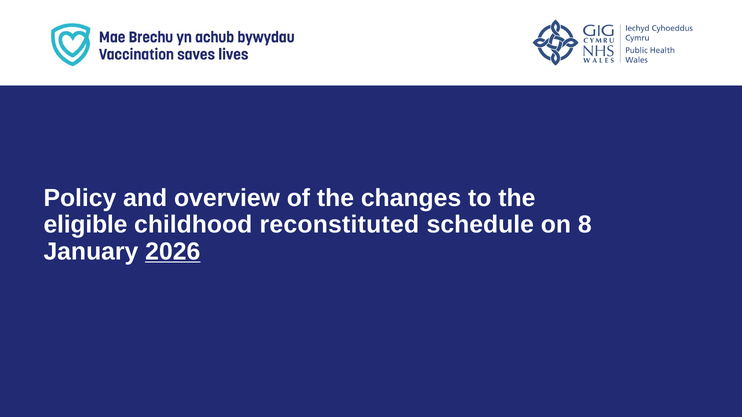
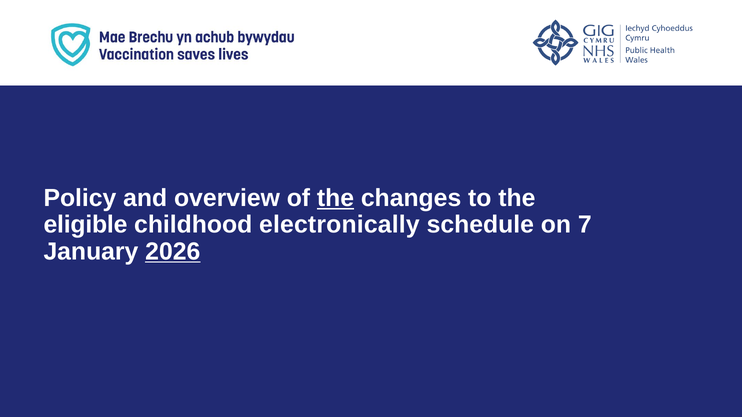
the at (335, 198) underline: none -> present
reconstituted: reconstituted -> electronically
8: 8 -> 7
